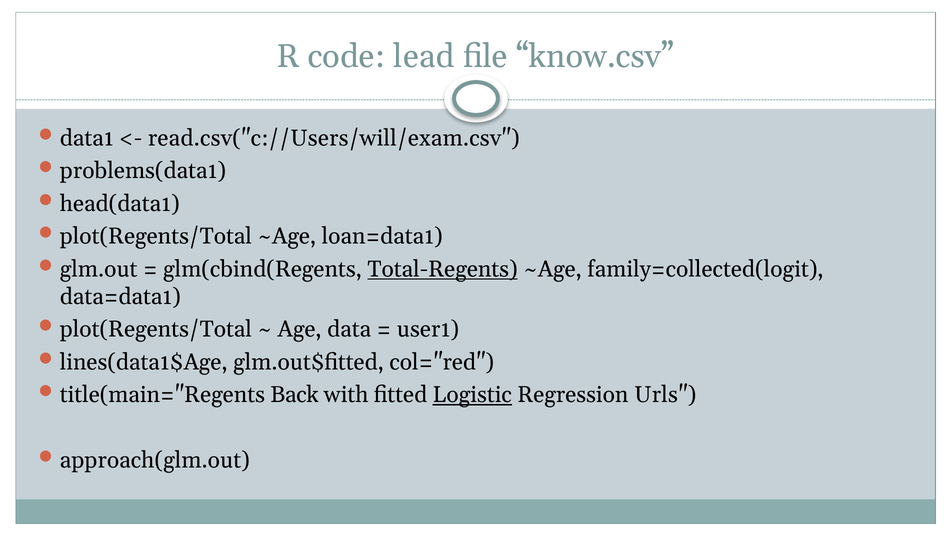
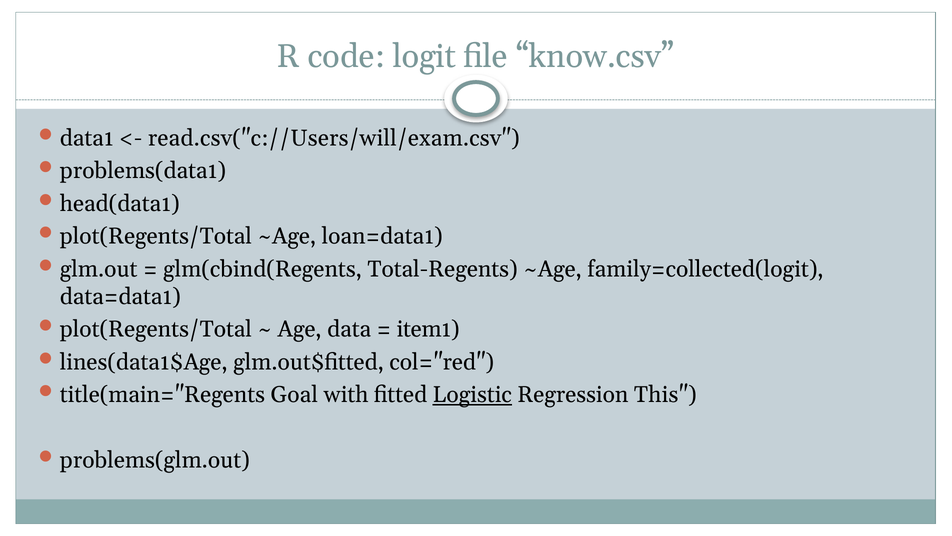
lead: lead -> logit
Total-Regents underline: present -> none
user1: user1 -> item1
Back: Back -> Goal
Urls: Urls -> This
approach(glm.out: approach(glm.out -> problems(glm.out
